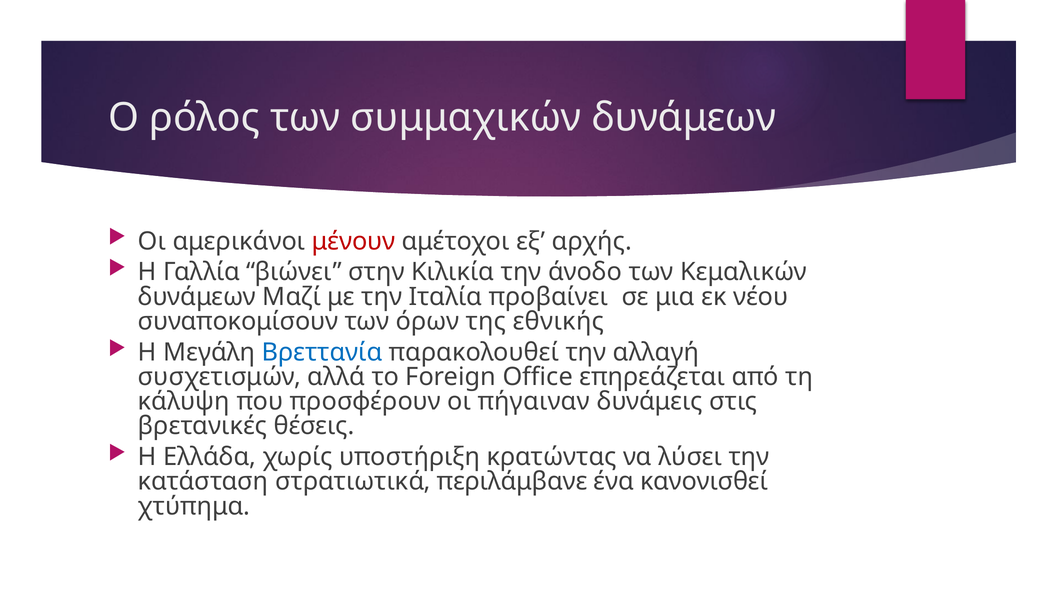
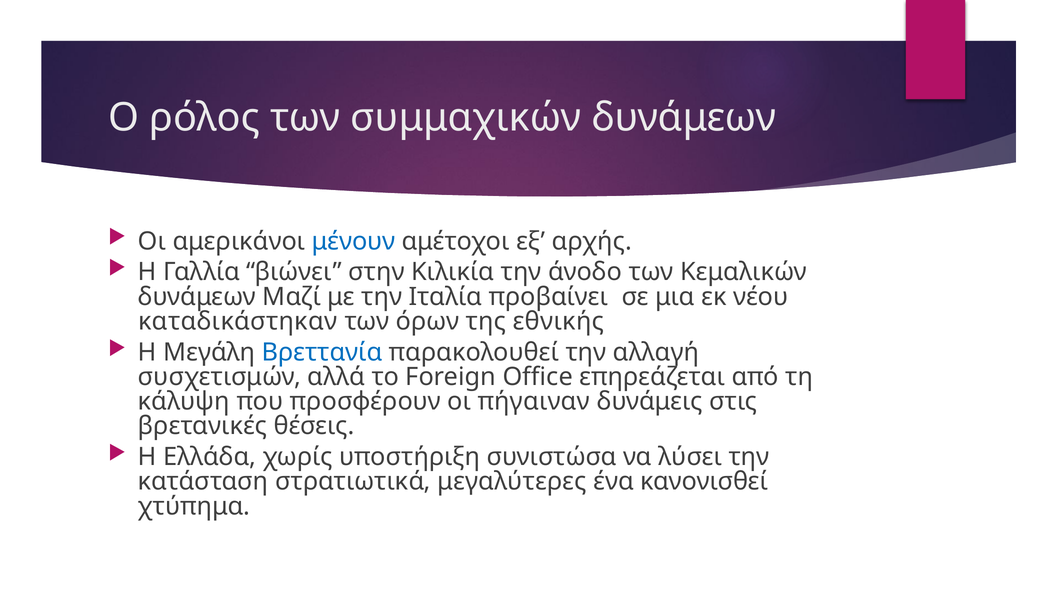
μένουν colour: red -> blue
συναποκομίσουν: συναποκομίσουν -> καταδικάστηκαν
κρατώντας: κρατώντας -> συνιστώσα
περιλάμβανε: περιλάμβανε -> μεγαλύτερες
